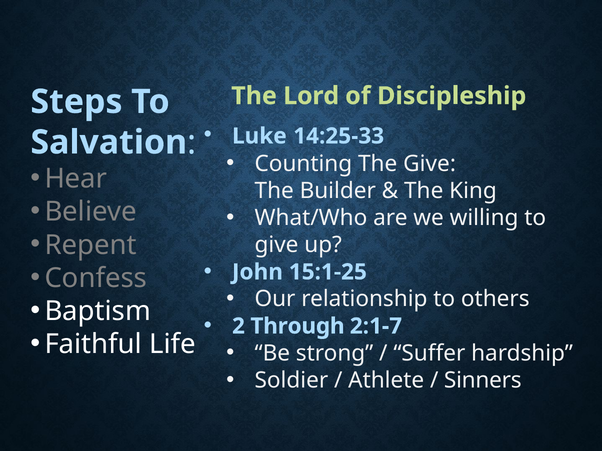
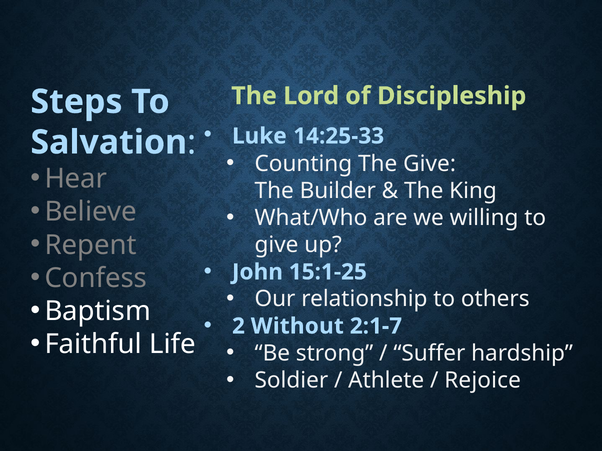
Through: Through -> Without
Sinners: Sinners -> Rejoice
